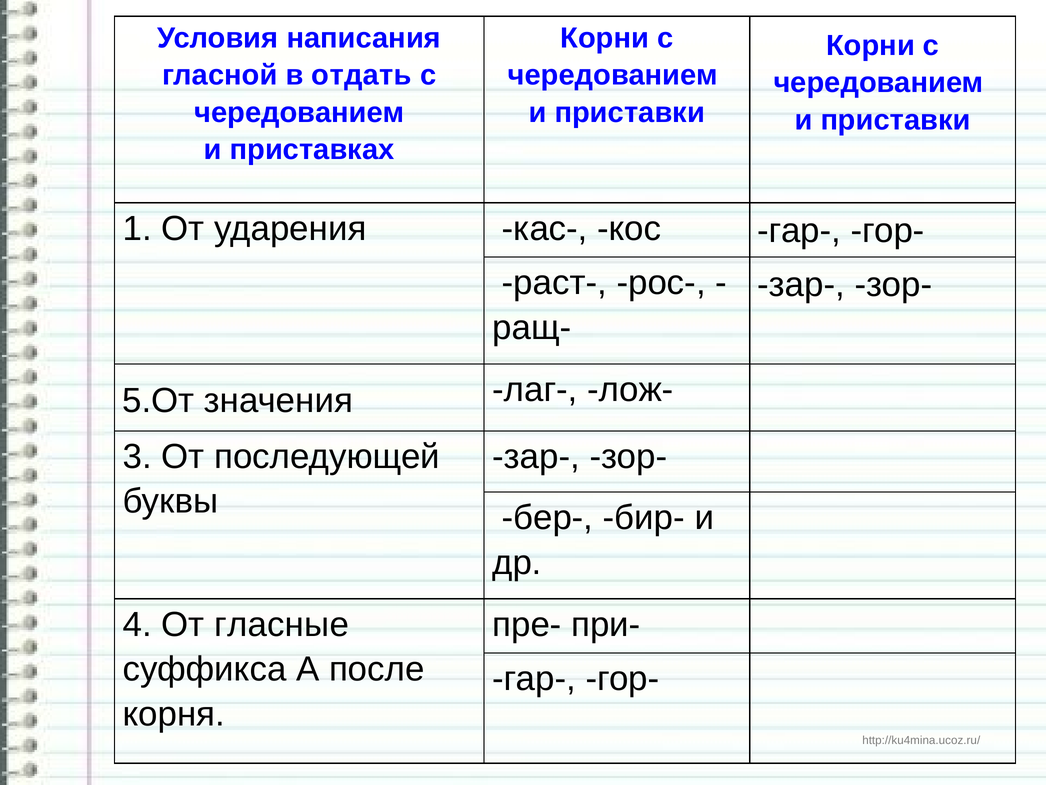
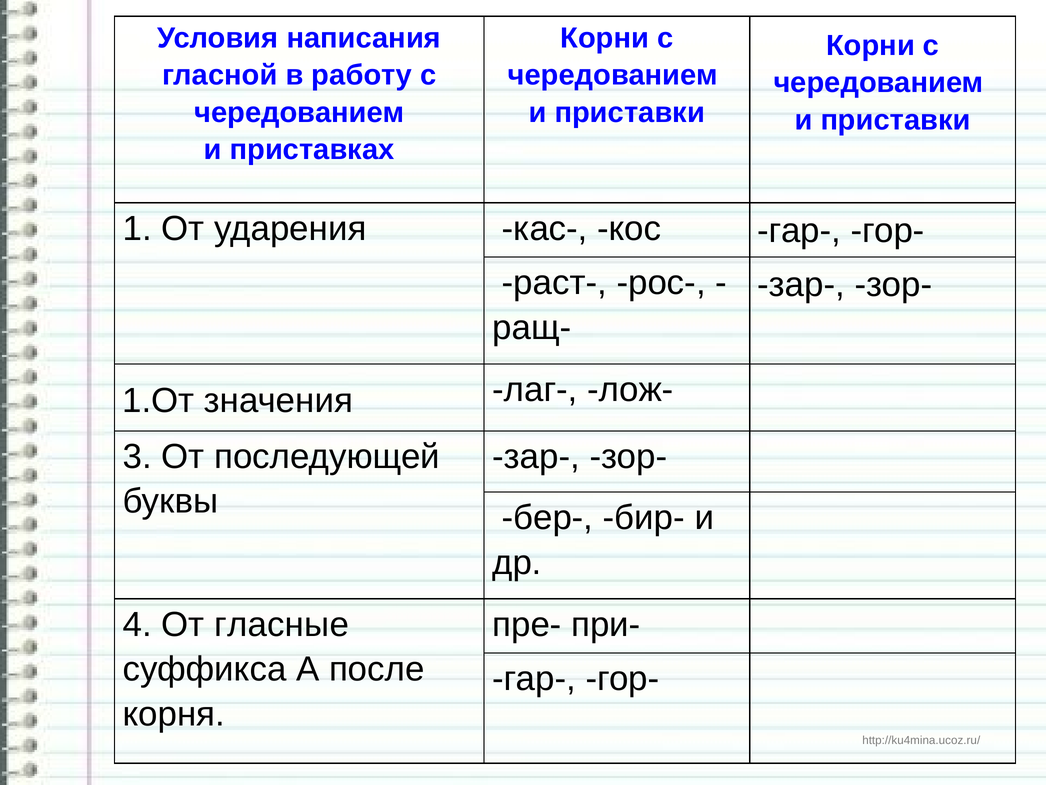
отдать: отдать -> работу
5.От: 5.От -> 1.От
